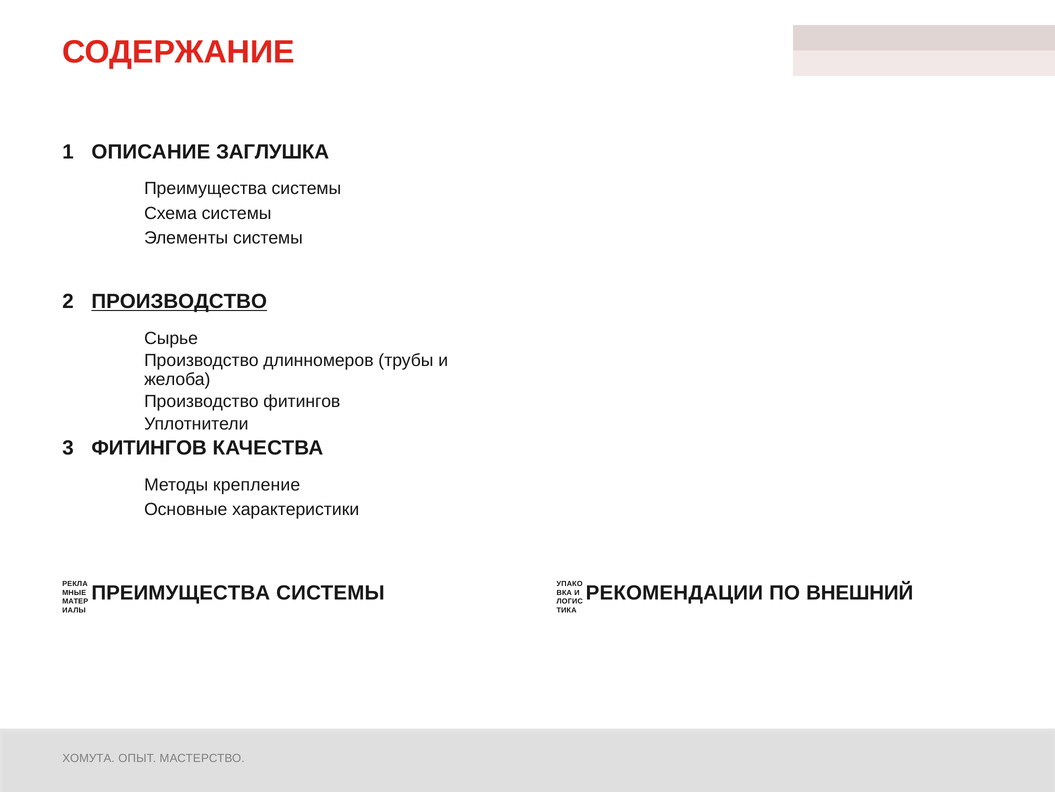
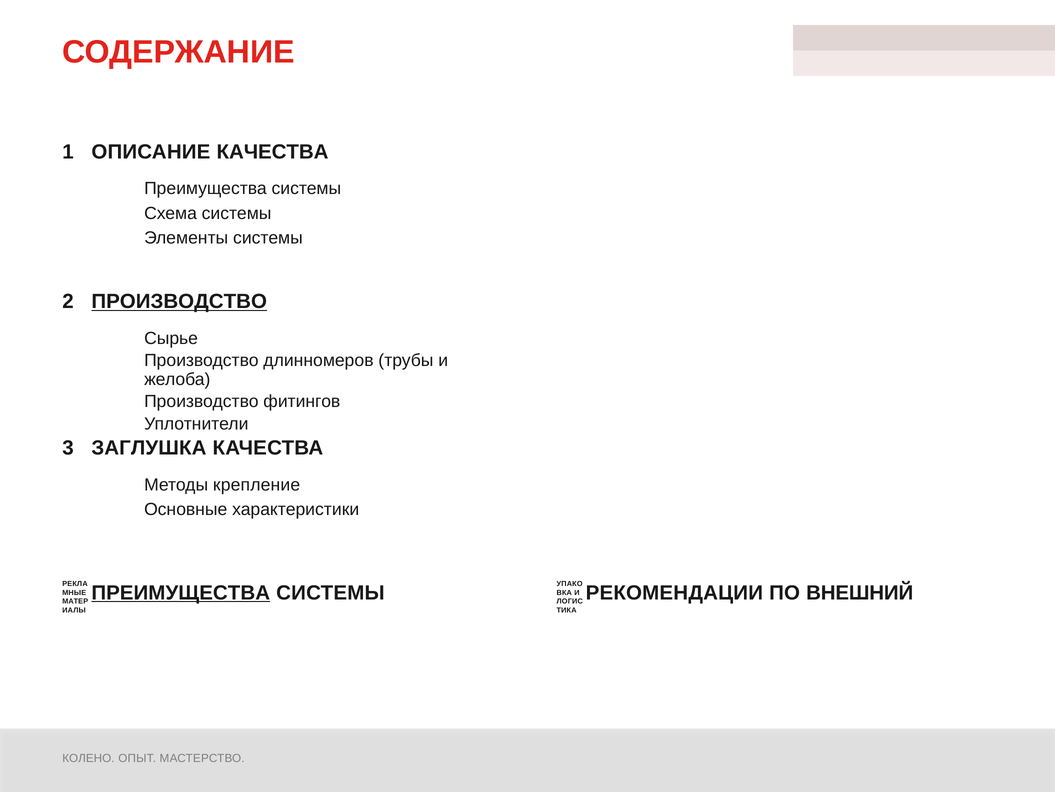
ОПИСАНИЕ ЗАГЛУШКА: ЗАГЛУШКА -> КАЧЕСТВА
ФИТИНГОВ at (149, 448): ФИТИНГОВ -> ЗАГЛУШКА
ПРЕИМУЩЕСТВА at (181, 592) underline: none -> present
ХОМУТА: ХОМУТА -> КОЛЕНО
